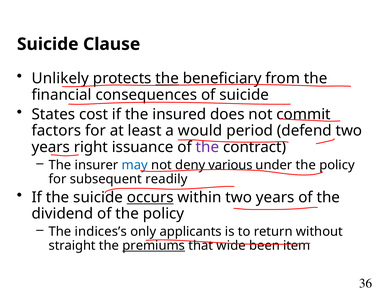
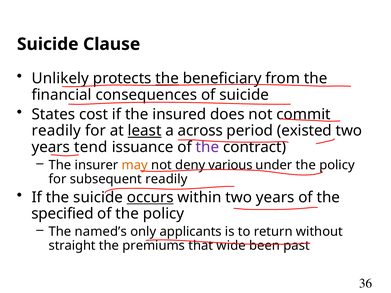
factors at (56, 131): factors -> readily
least underline: none -> present
would: would -> across
defend: defend -> existed
right: right -> tend
may colour: blue -> orange
dividend: dividend -> specified
indices’s: indices’s -> named’s
premiums underline: present -> none
item: item -> past
